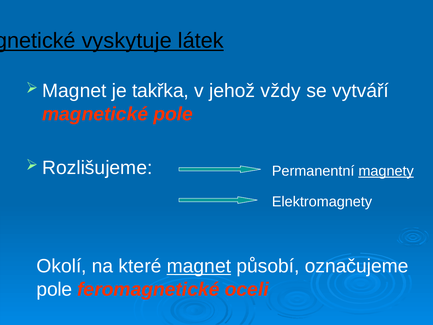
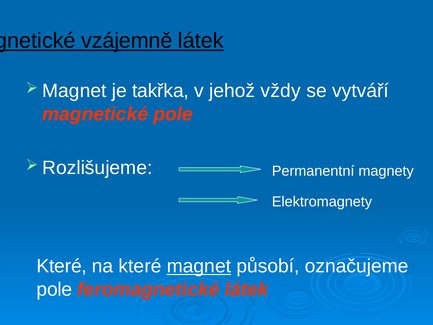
vyskytuje: vyskytuje -> vzájemně
magnety underline: present -> none
Okolí at (62, 266): Okolí -> Které
feromagnetické oceli: oceli -> látek
